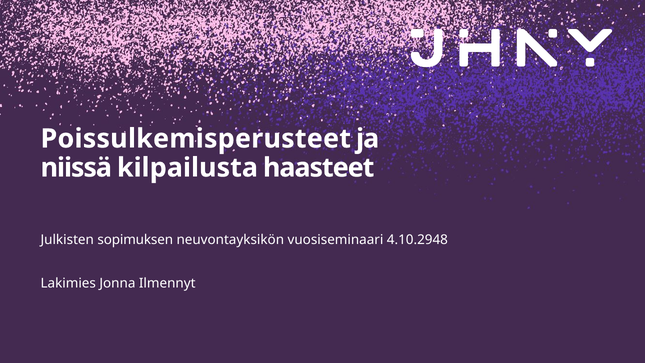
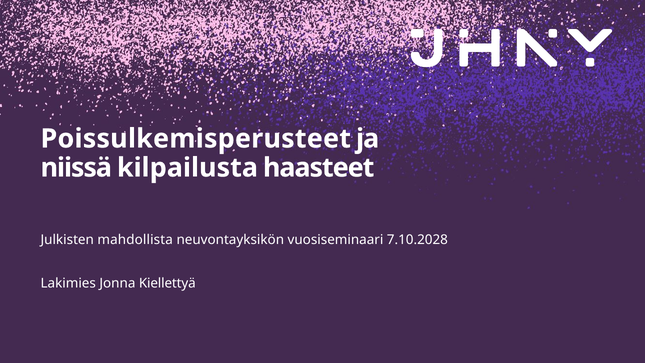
sopimuksen: sopimuksen -> mahdollista
4.10.2948: 4.10.2948 -> 7.10.2028
Ilmennyt: Ilmennyt -> Kiellettyä
